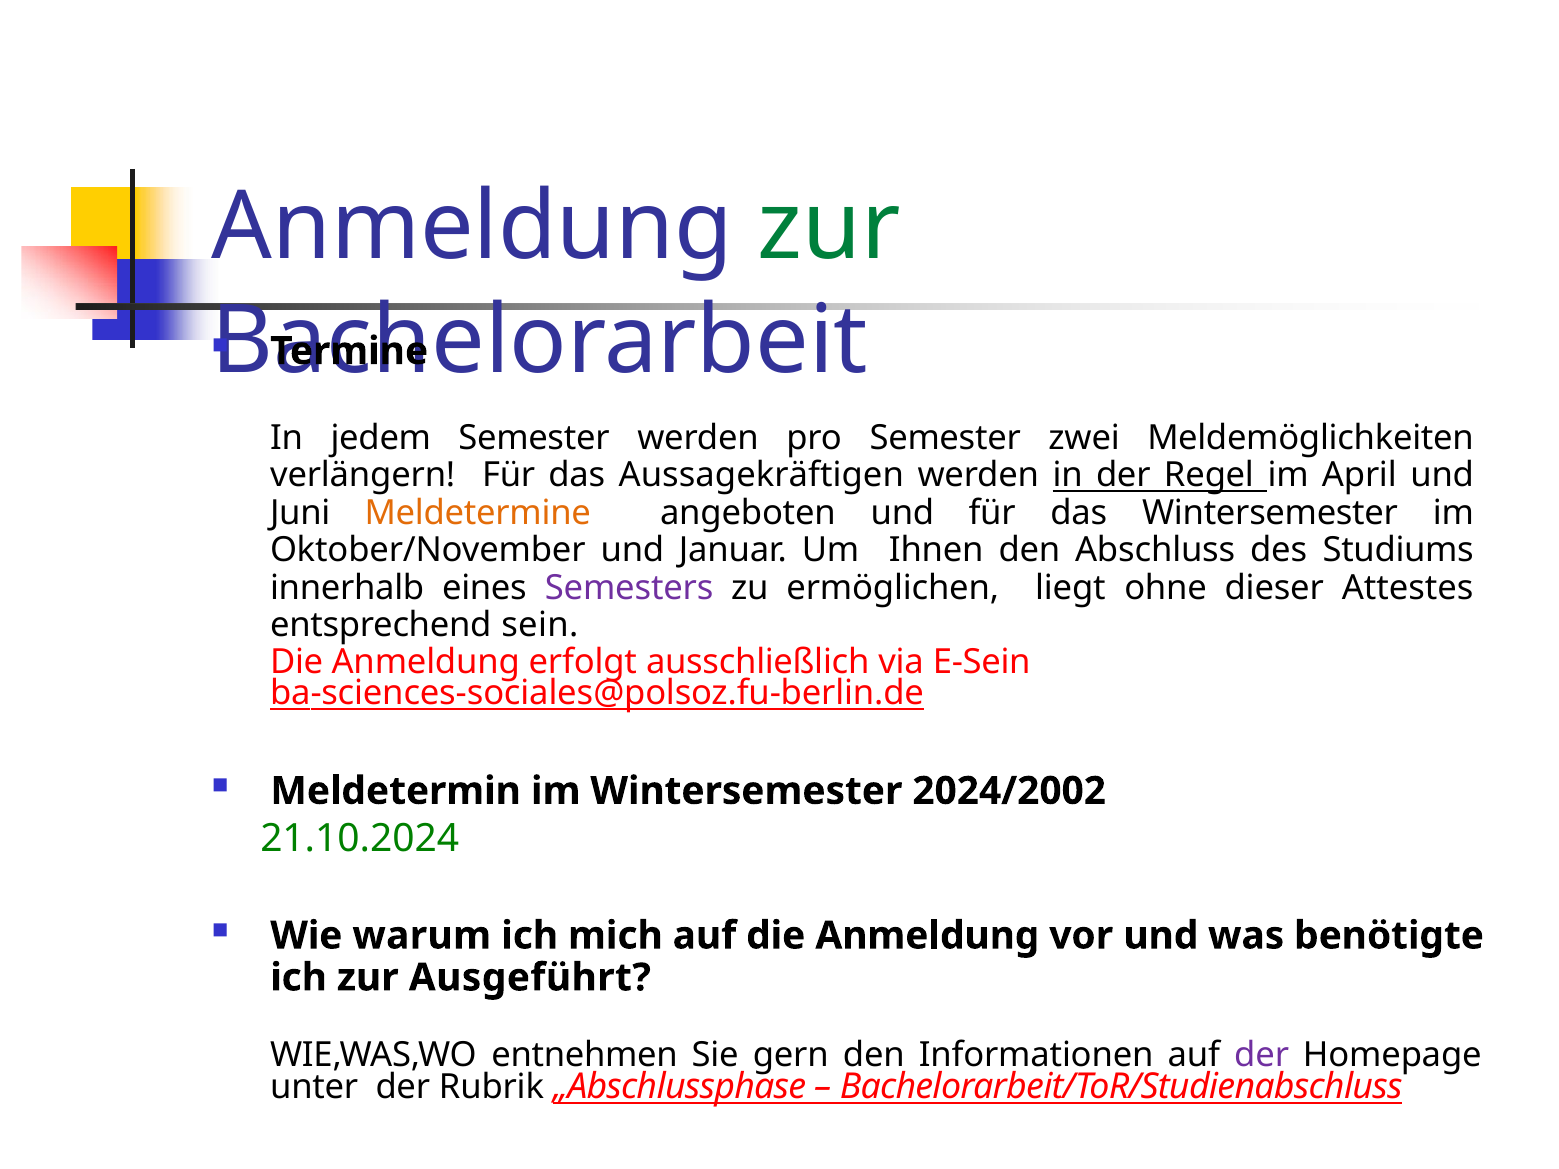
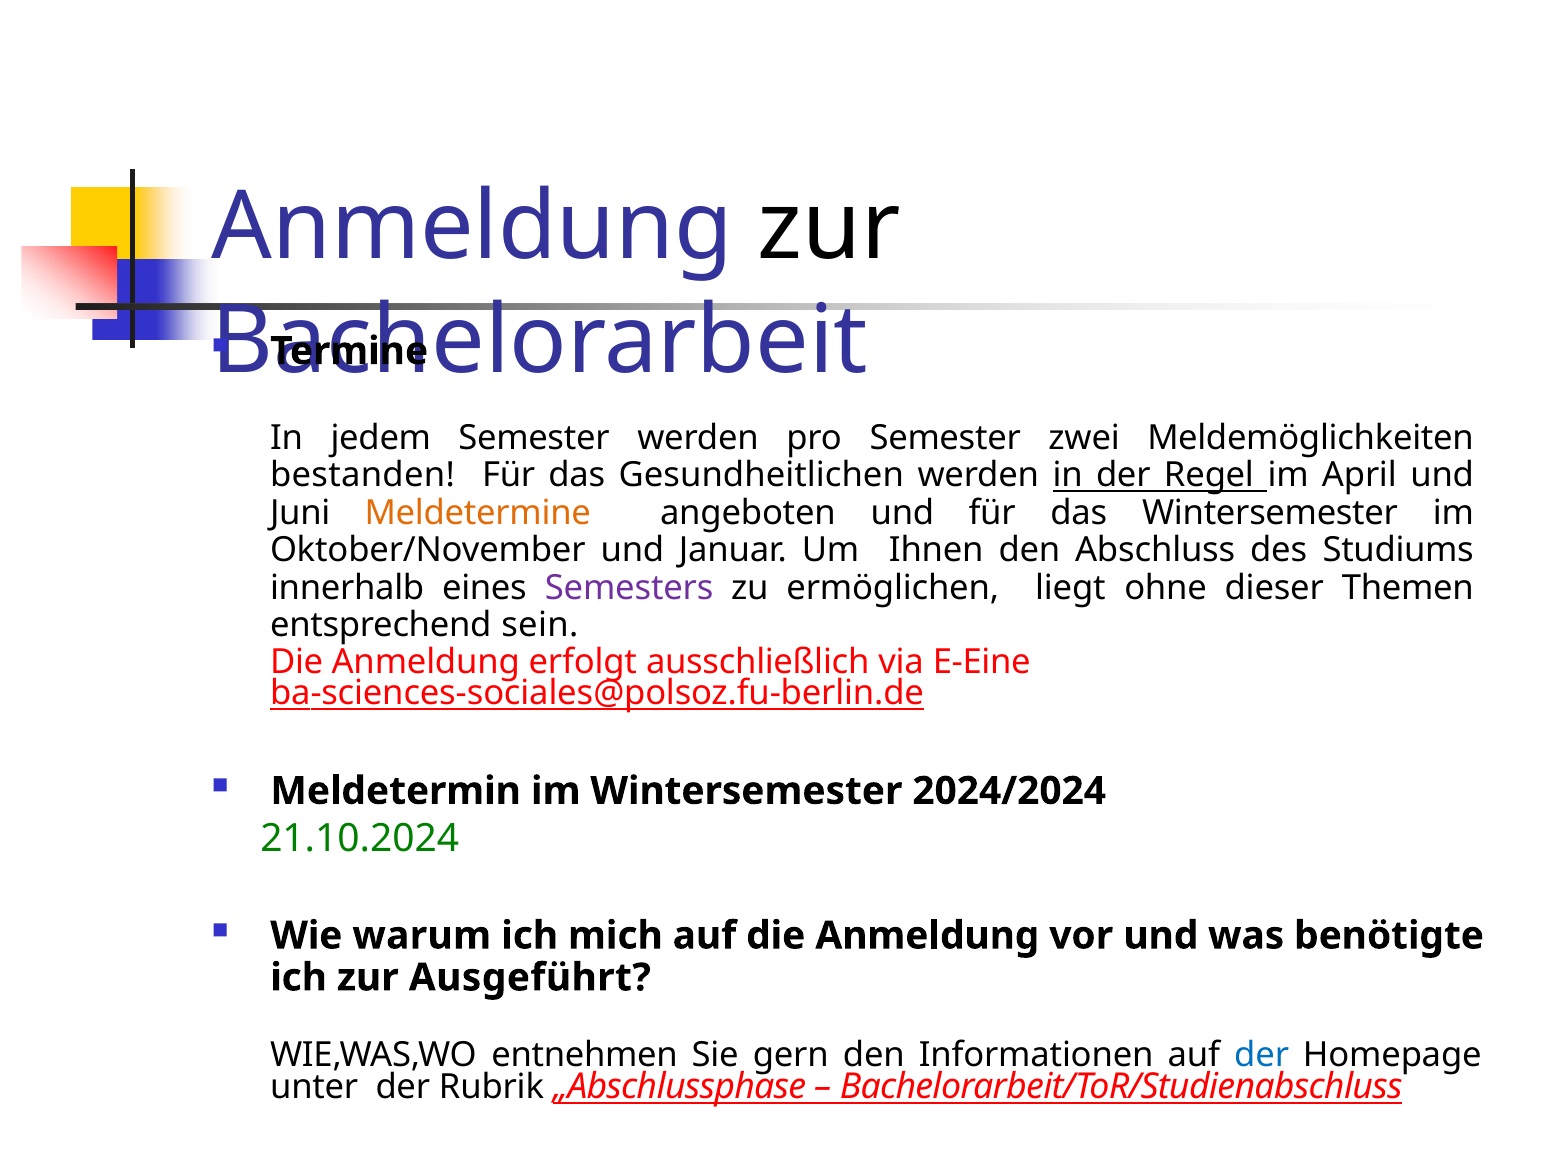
zur at (829, 227) colour: green -> black
verlängern: verlängern -> bestanden
Aussagekräftigen: Aussagekräftigen -> Gesundheitlichen
Attestes: Attestes -> Themen
E-Sein: E-Sein -> E-Eine
2024/2002: 2024/2002 -> 2024/2024
der at (1262, 1055) colour: purple -> blue
